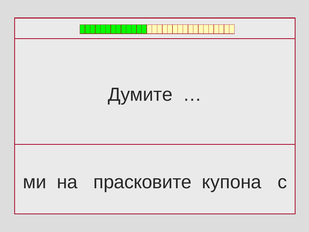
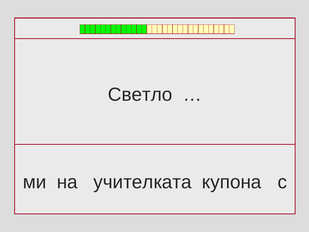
Думите: Думите -> Светло
прасковите: прасковите -> учителката
